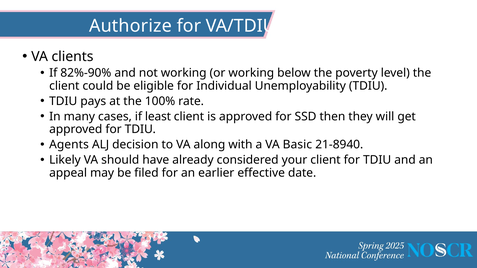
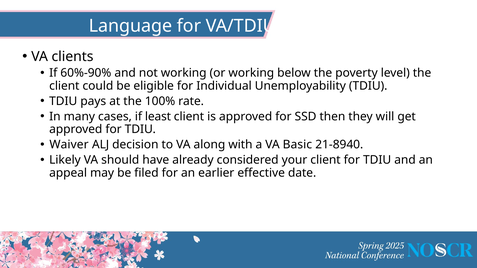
Authorize: Authorize -> Language
82%-90%: 82%-90% -> 60%-90%
Agents: Agents -> Waiver
